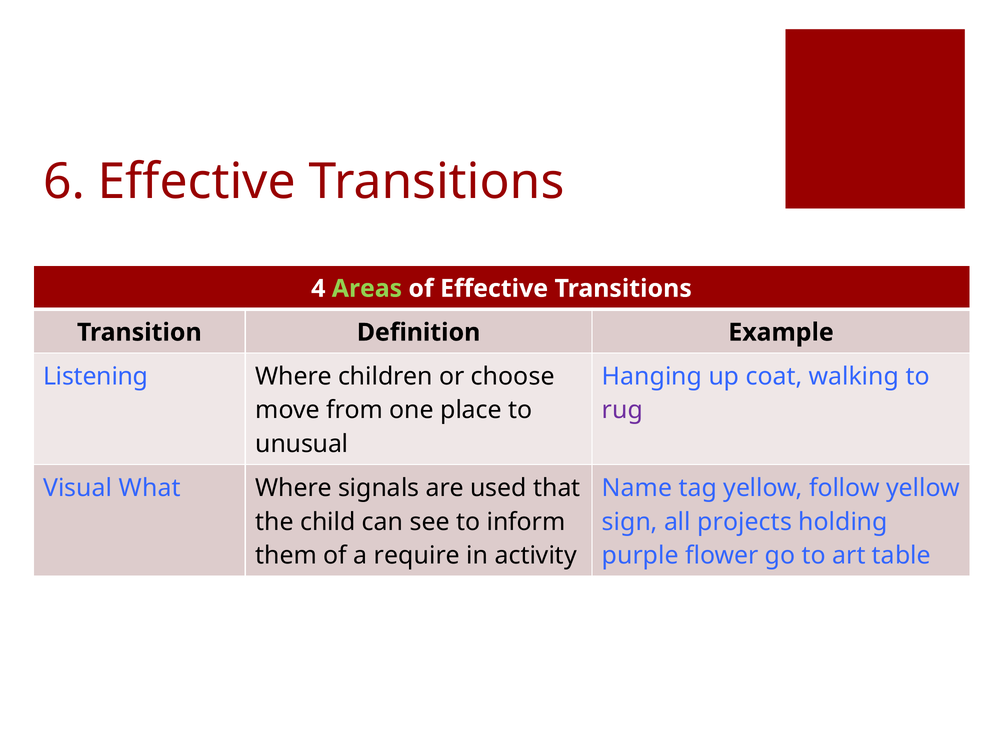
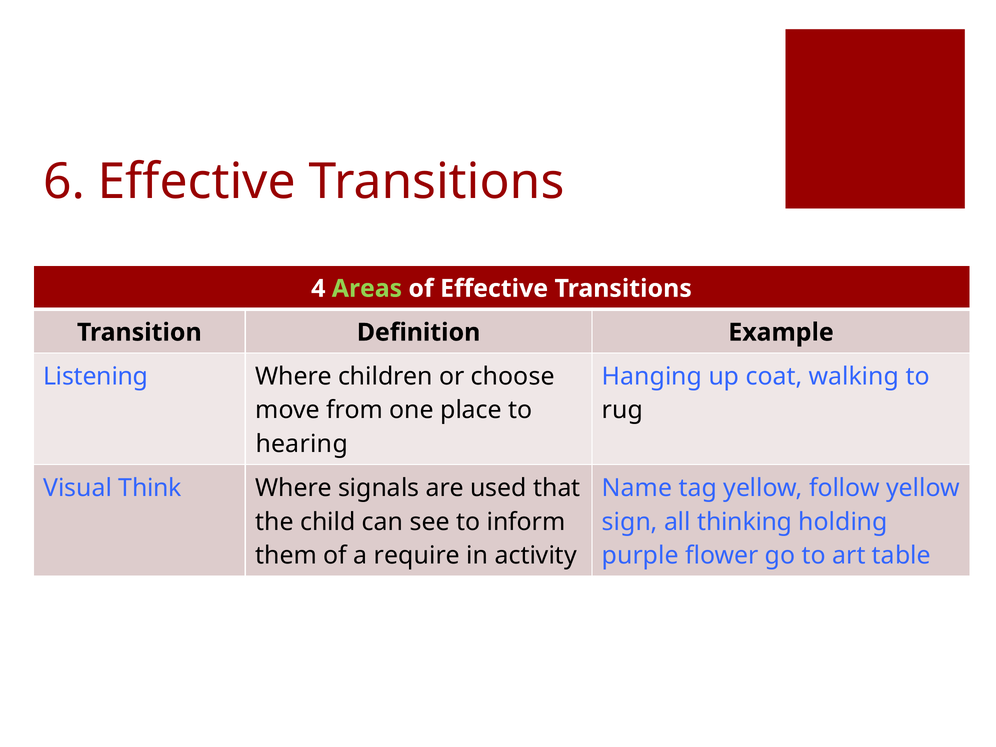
rug colour: purple -> black
unusual: unusual -> hearing
What: What -> Think
projects: projects -> thinking
